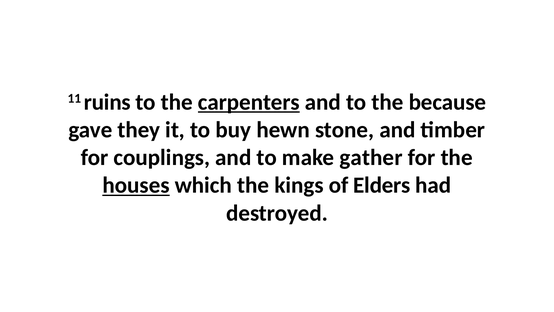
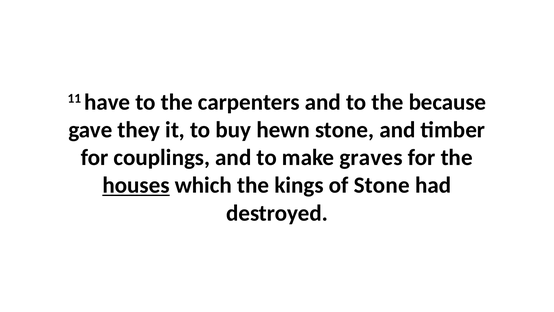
ruins: ruins -> have
carpenters underline: present -> none
gather: gather -> graves
of Elders: Elders -> Stone
